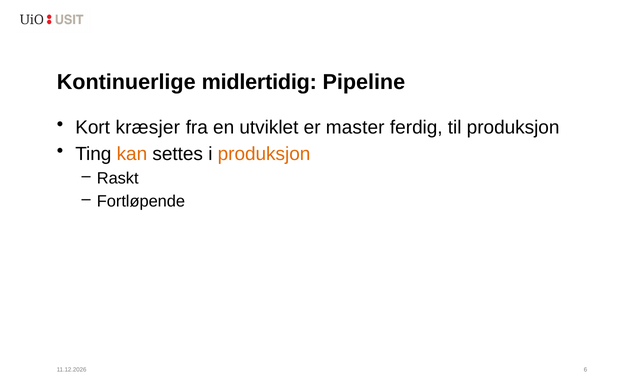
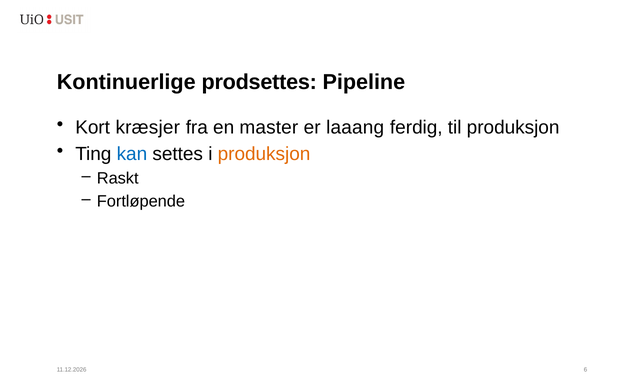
midlertidig: midlertidig -> prodsettes
utviklet: utviklet -> master
master: master -> laaang
kan colour: orange -> blue
